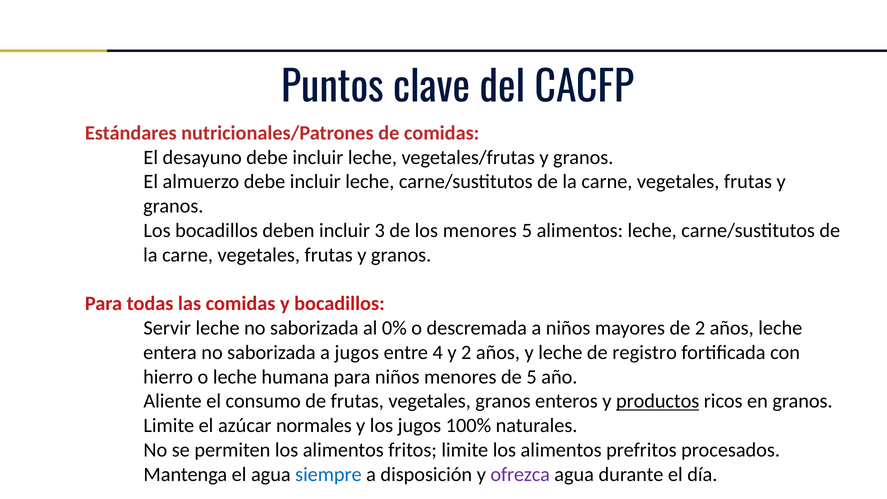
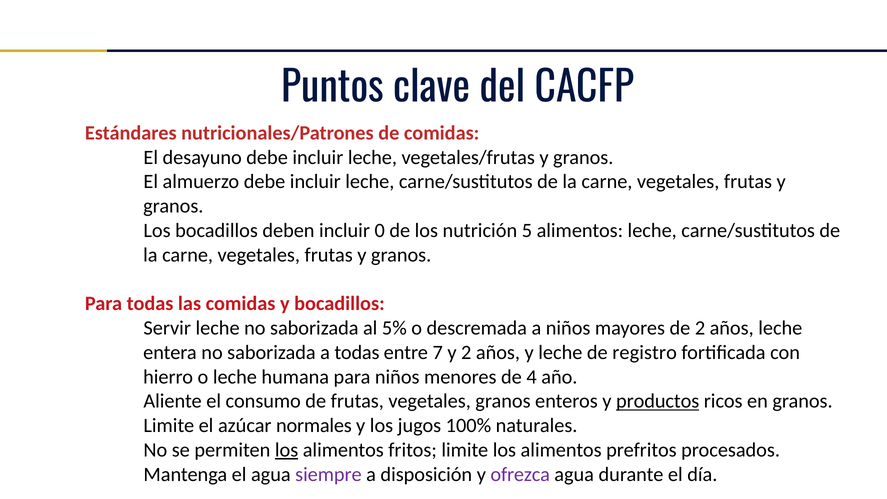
3: 3 -> 0
los menores: menores -> nutrición
0%: 0% -> 5%
a jugos: jugos -> todas
4: 4 -> 7
de 5: 5 -> 4
los at (287, 450) underline: none -> present
siempre colour: blue -> purple
